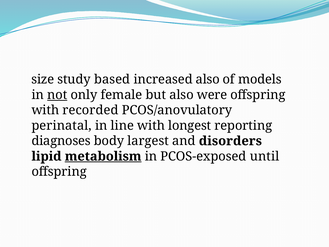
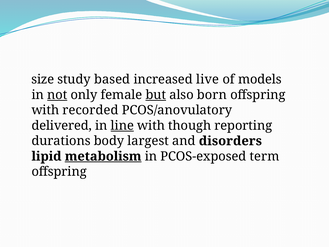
increased also: also -> live
but underline: none -> present
were: were -> born
perinatal: perinatal -> delivered
line underline: none -> present
longest: longest -> though
diagnoses: diagnoses -> durations
until: until -> term
